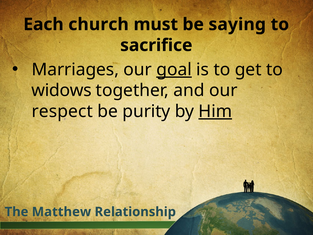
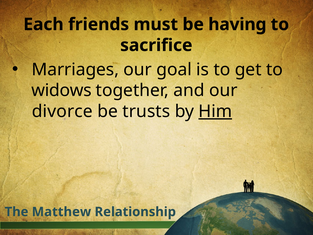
church: church -> friends
saying: saying -> having
goal underline: present -> none
respect: respect -> divorce
purity: purity -> trusts
